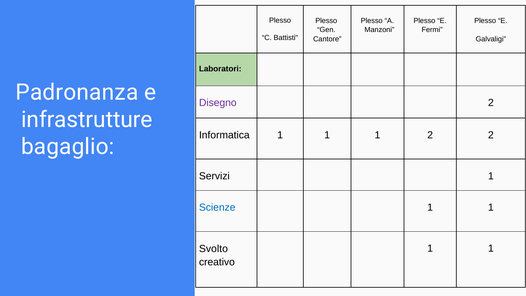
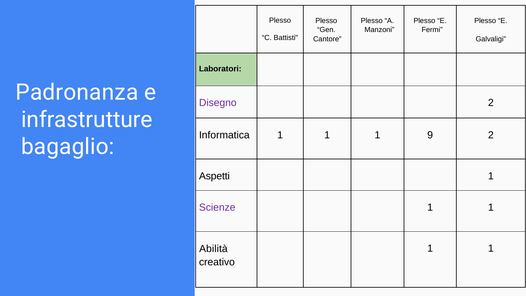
1 2: 2 -> 9
Servizi: Servizi -> Aspetti
Scienze colour: blue -> purple
Svolto: Svolto -> Abilità
